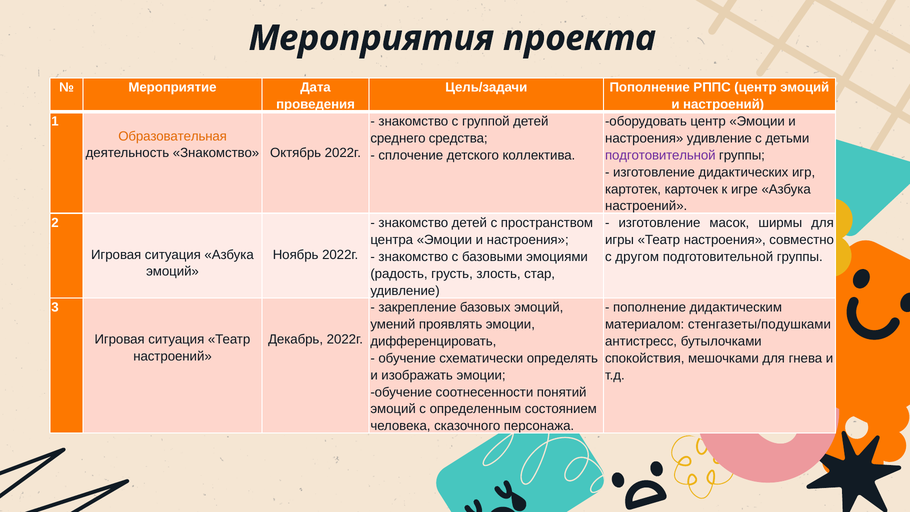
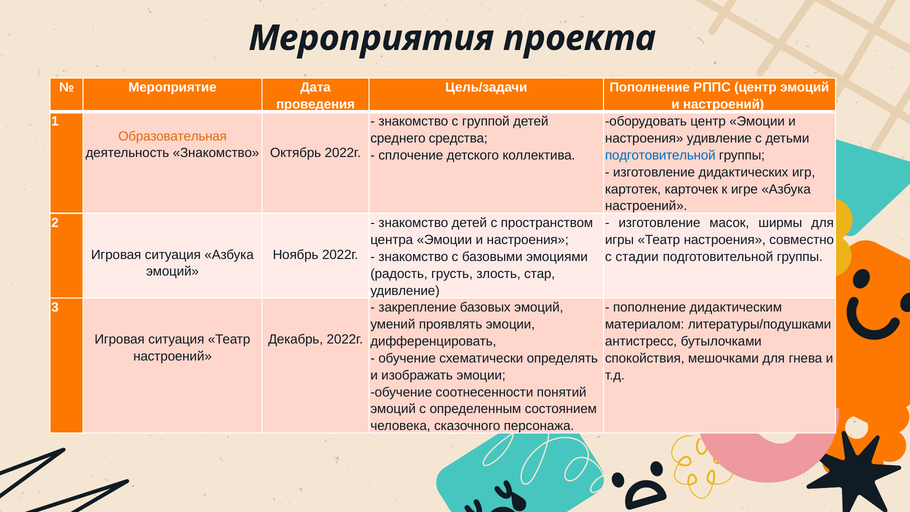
подготовительной at (660, 155) colour: purple -> blue
другом: другом -> стадии
стенгазеты/подушками: стенгазеты/подушками -> литературы/подушками
